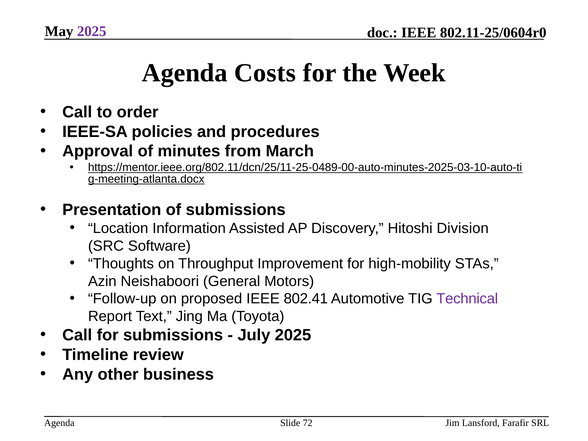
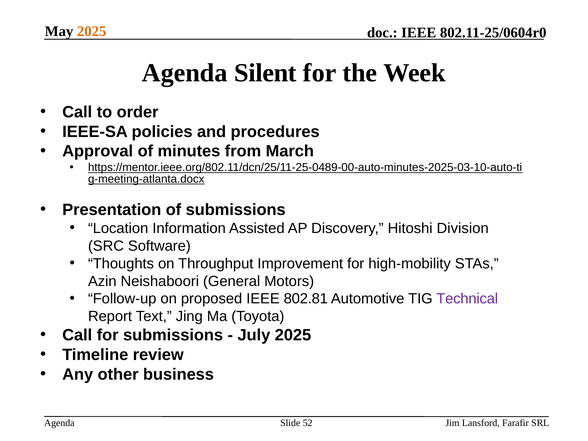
2025 at (92, 31) colour: purple -> orange
Costs: Costs -> Silent
802.41: 802.41 -> 802.81
72: 72 -> 52
